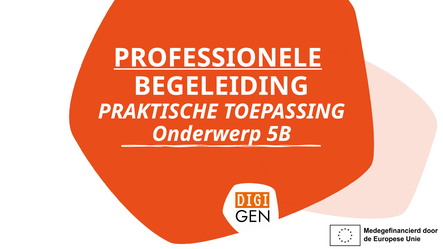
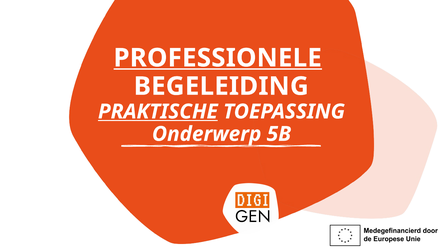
PRAKTISCHE underline: none -> present
